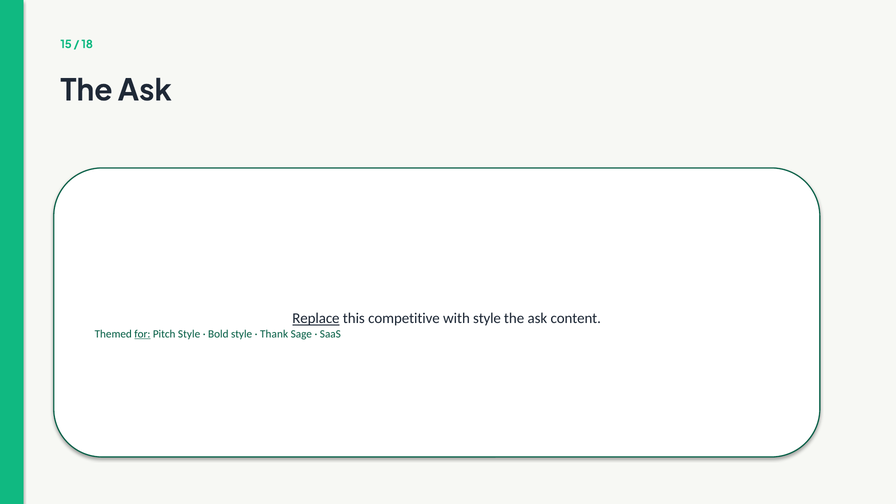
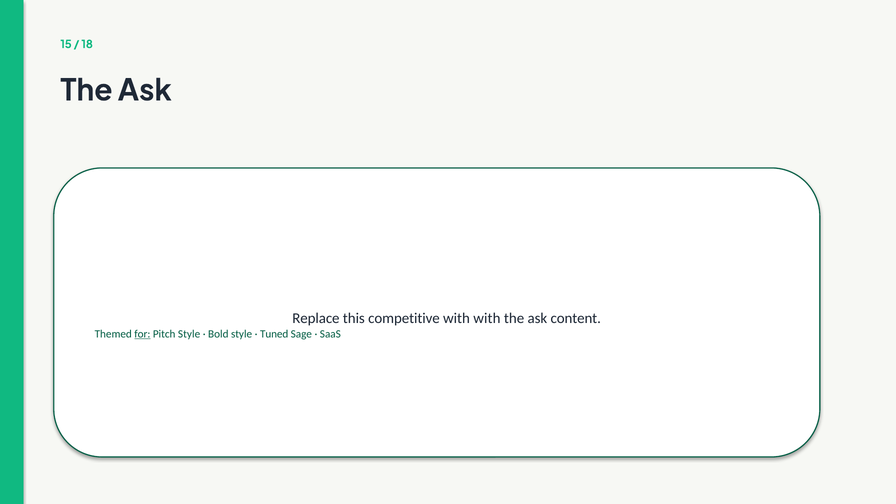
Replace underline: present -> none
with style: style -> with
Thank: Thank -> Tuned
